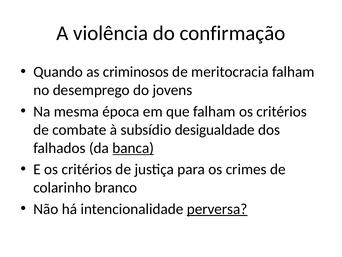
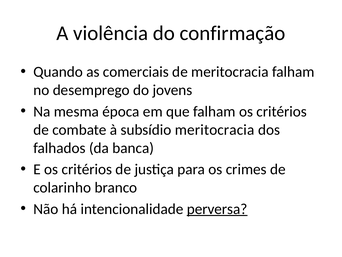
criminosos: criminosos -> comerciais
subsídio desigualdade: desigualdade -> meritocracia
banca underline: present -> none
